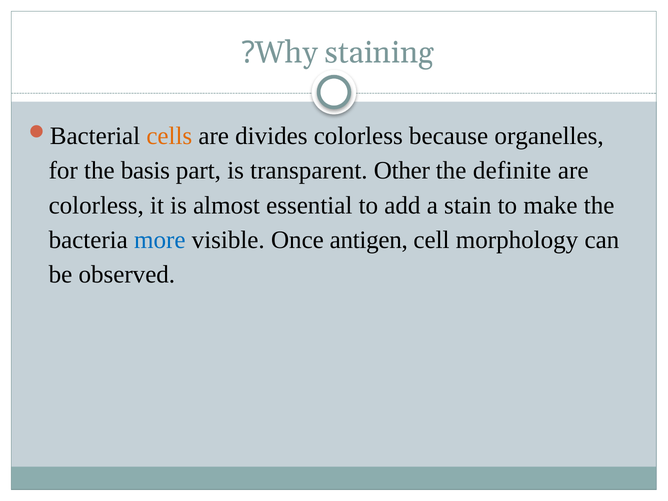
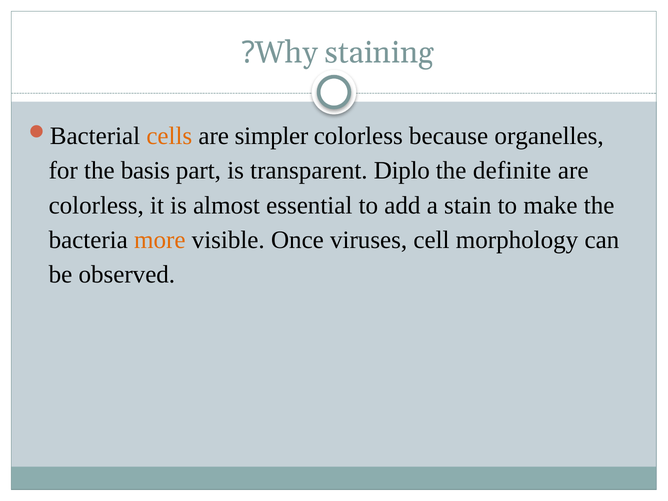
divides: divides -> simpler
Other: Other -> Diplo
more colour: blue -> orange
antigen: antigen -> viruses
